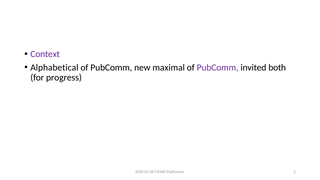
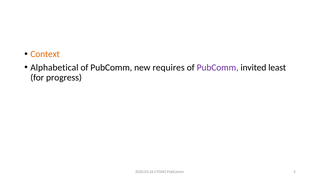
Context colour: purple -> orange
maximal: maximal -> requires
both: both -> least
